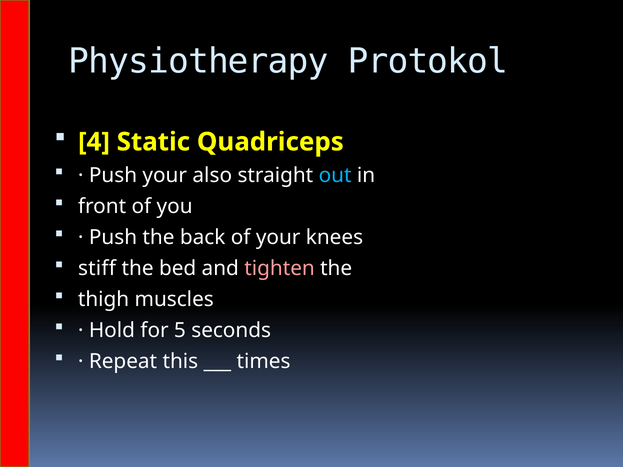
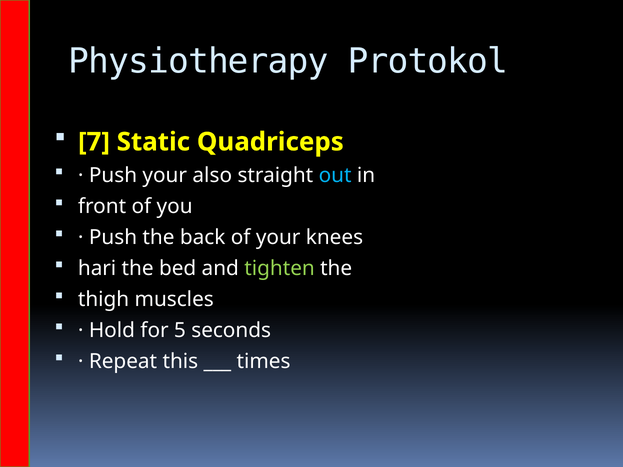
4: 4 -> 7
stiff: stiff -> hari
tighten colour: pink -> light green
